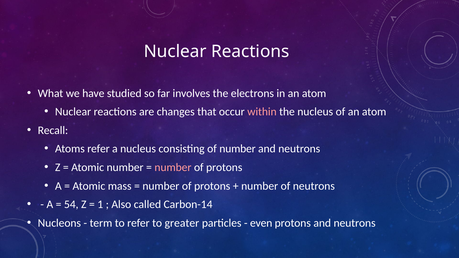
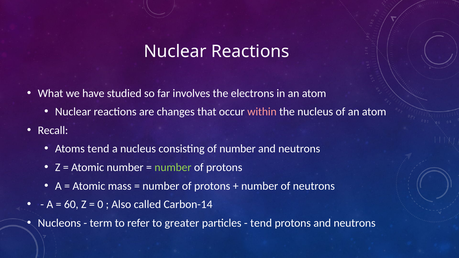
Atoms refer: refer -> tend
number at (173, 168) colour: pink -> light green
54: 54 -> 60
1: 1 -> 0
even at (261, 223): even -> tend
